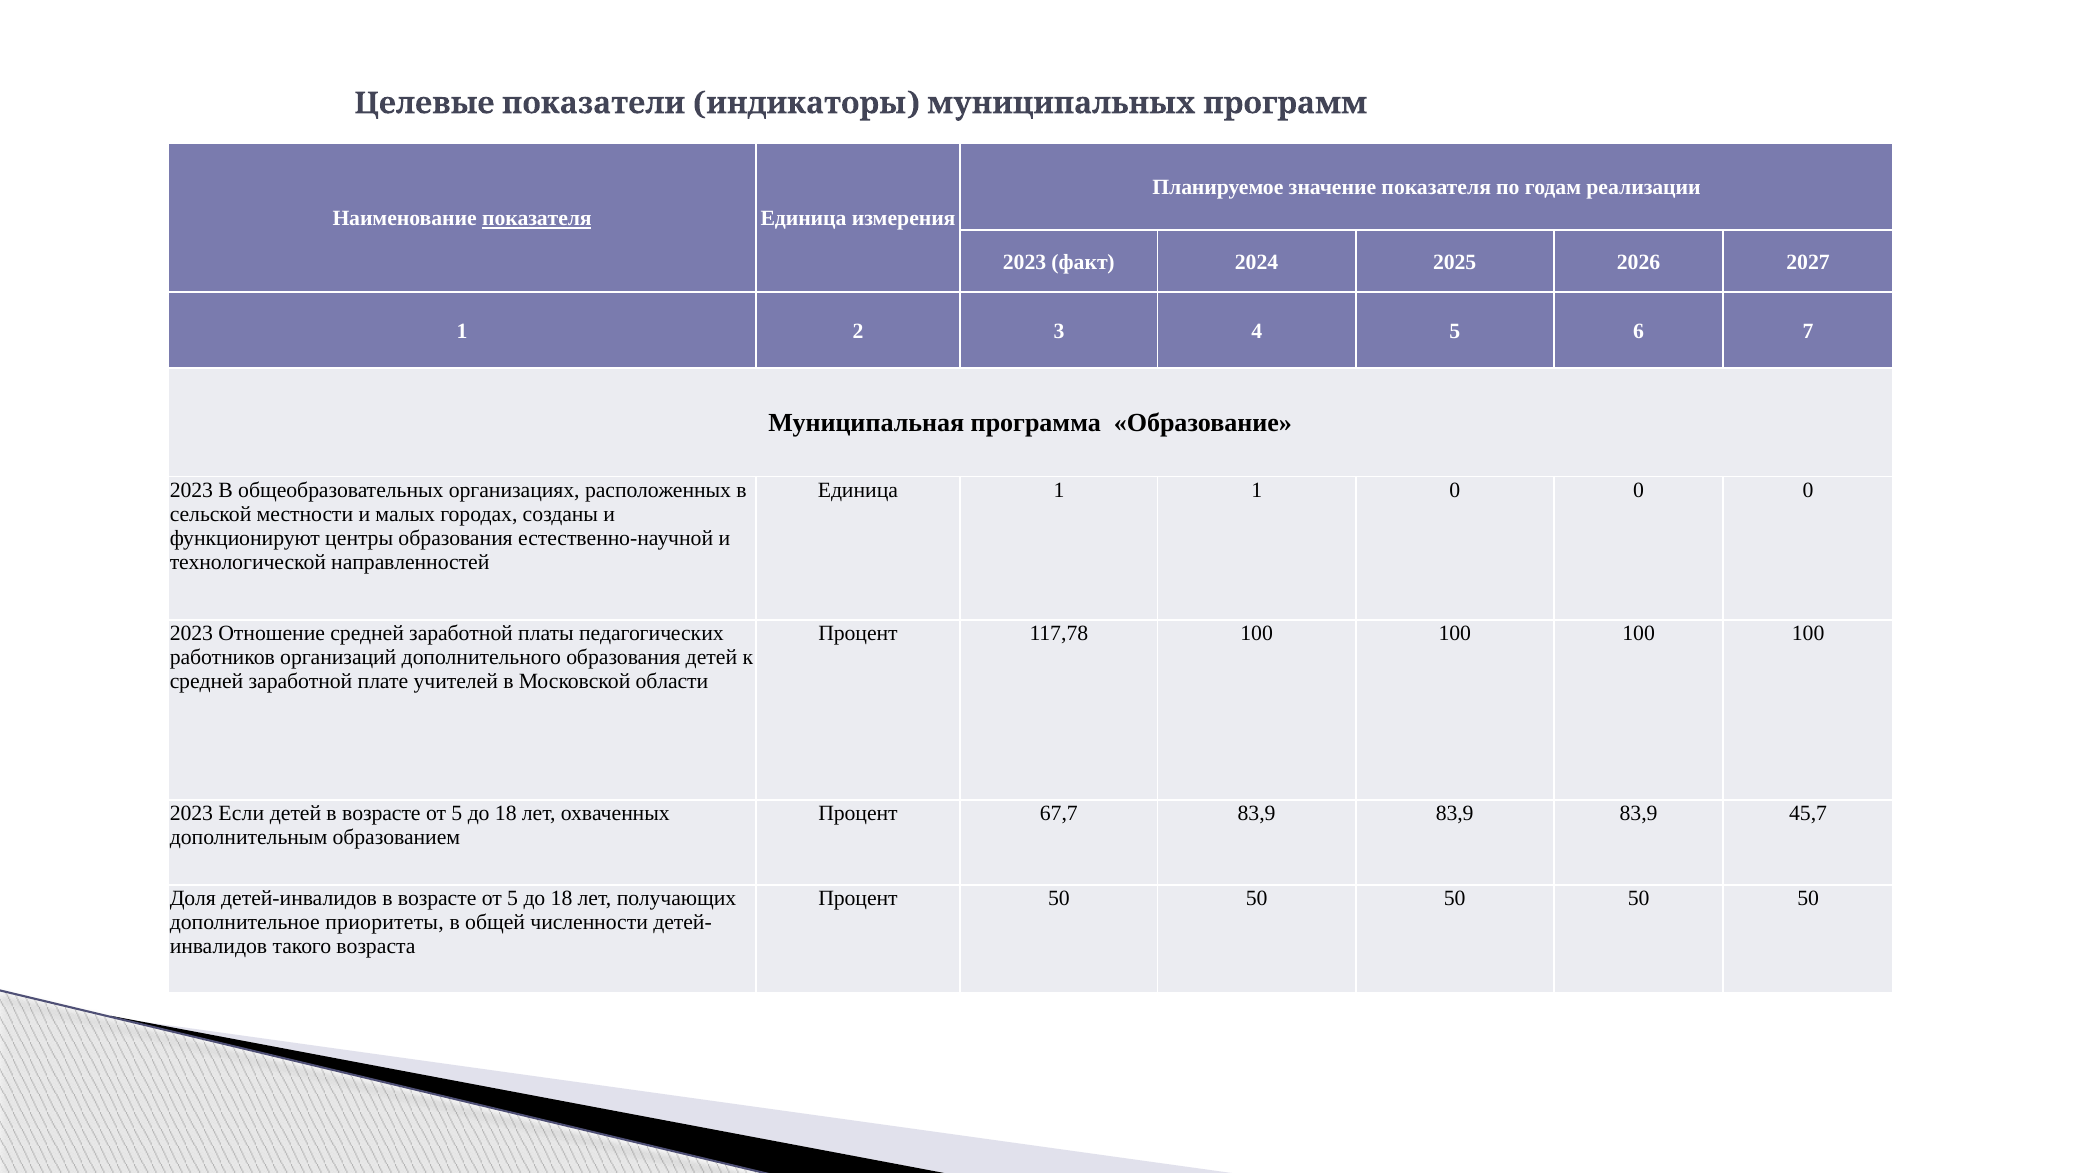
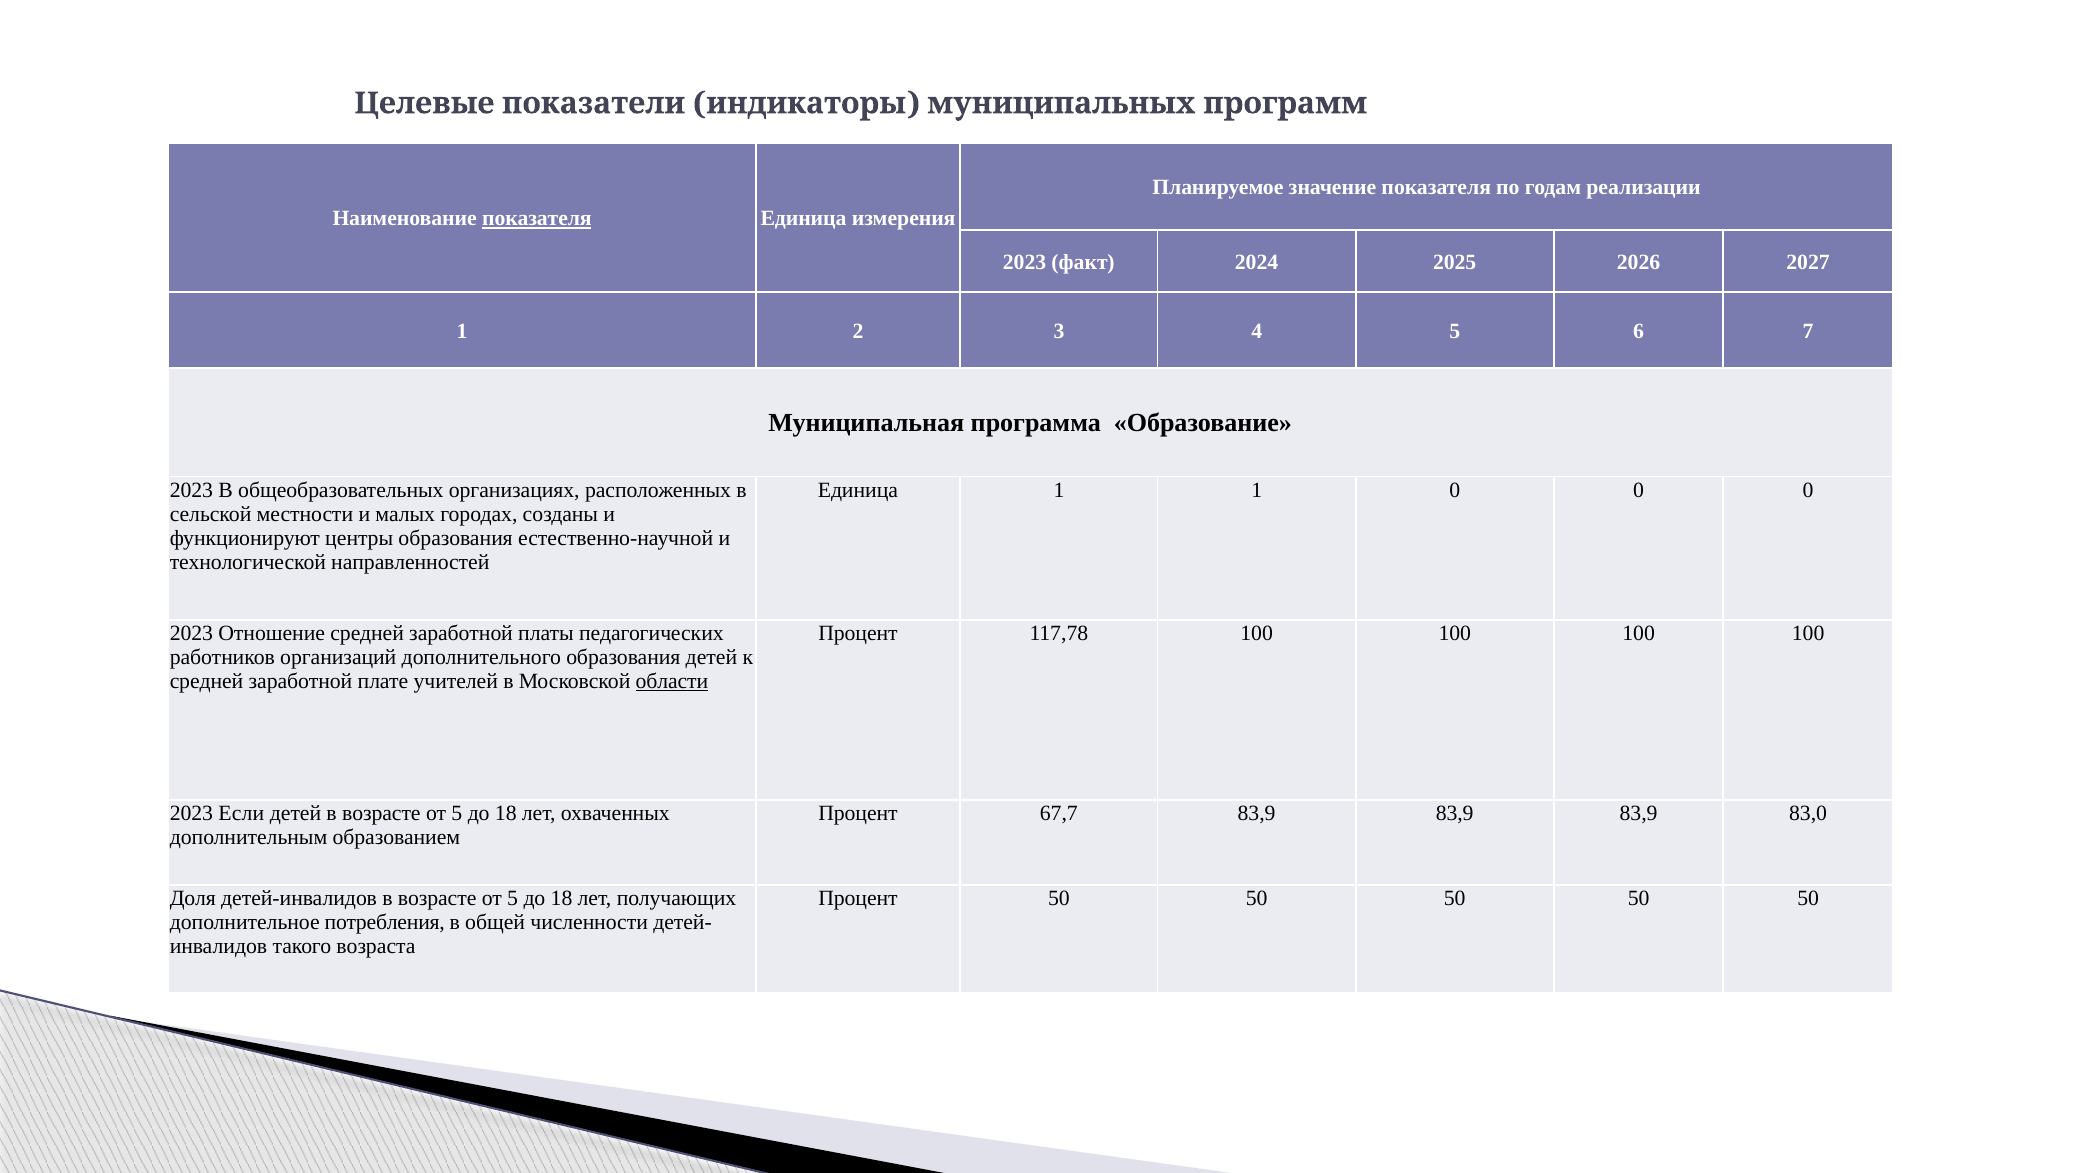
области underline: none -> present
45,7: 45,7 -> 83,0
приоритеты: приоритеты -> потребления
